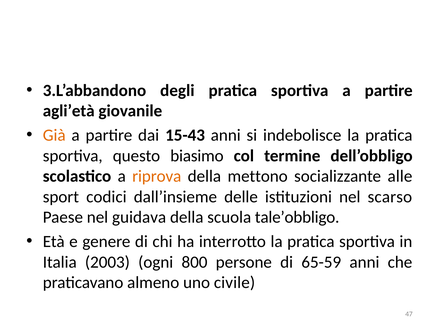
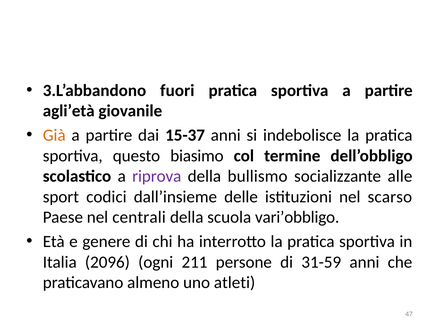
degli: degli -> fuori
15-43: 15-43 -> 15-37
riprova colour: orange -> purple
mettono: mettono -> bullismo
guidava: guidava -> centrali
tale’obbligo: tale’obbligo -> vari’obbligo
2003: 2003 -> 2096
800: 800 -> 211
65-59: 65-59 -> 31-59
civile: civile -> atleti
